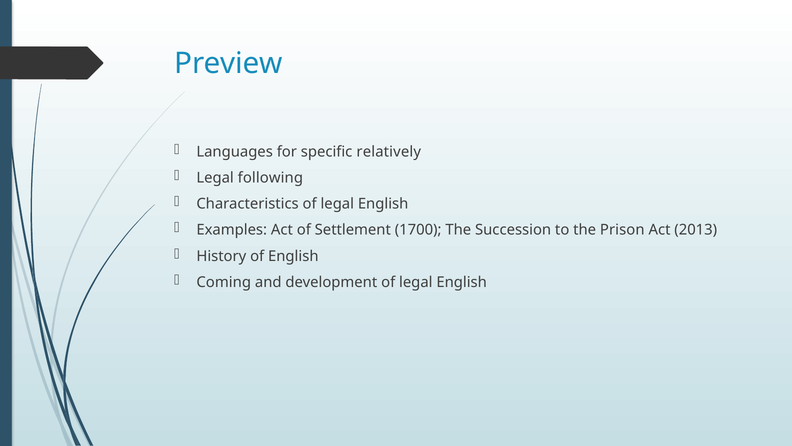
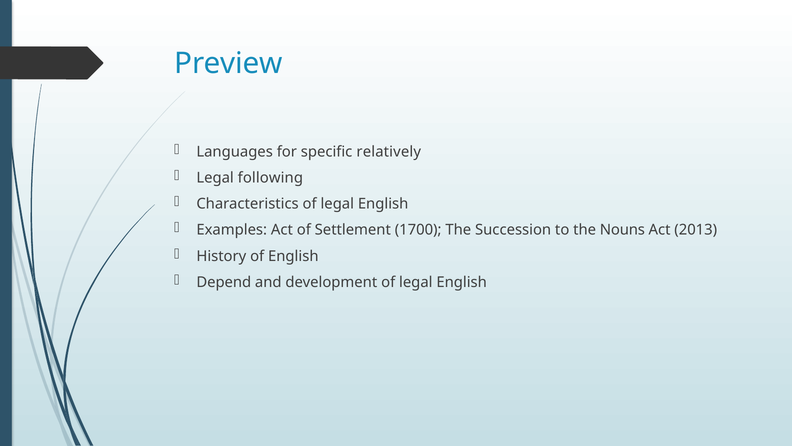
Prison: Prison -> Nouns
Coming: Coming -> Depend
